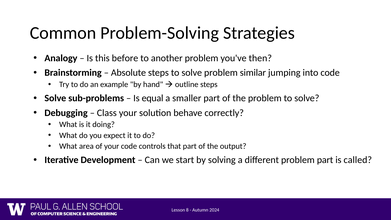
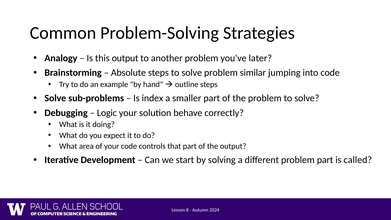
this before: before -> output
then: then -> later
equal: equal -> index
Class: Class -> Logic
